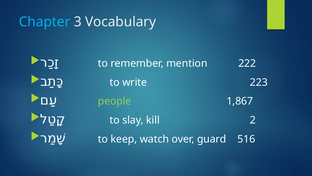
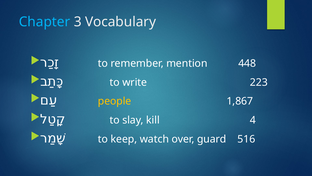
222: 222 -> 448
people colour: light green -> yellow
2: 2 -> 4
